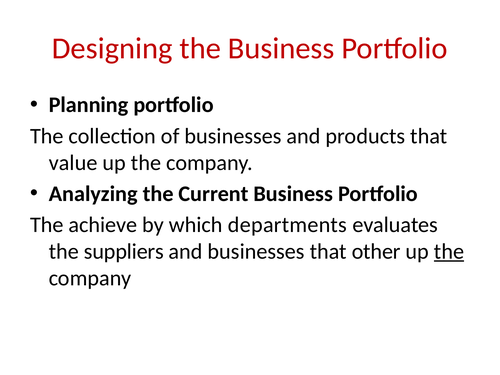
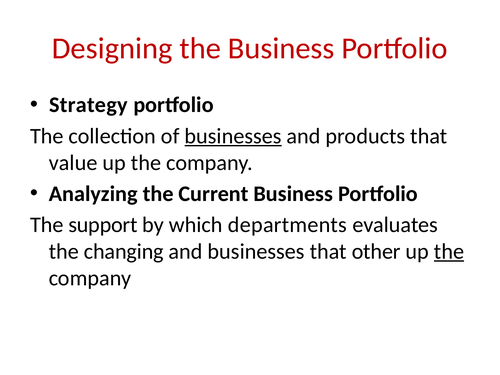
Planning: Planning -> Strategy
businesses at (233, 136) underline: none -> present
achieve: achieve -> support
suppliers: suppliers -> changing
